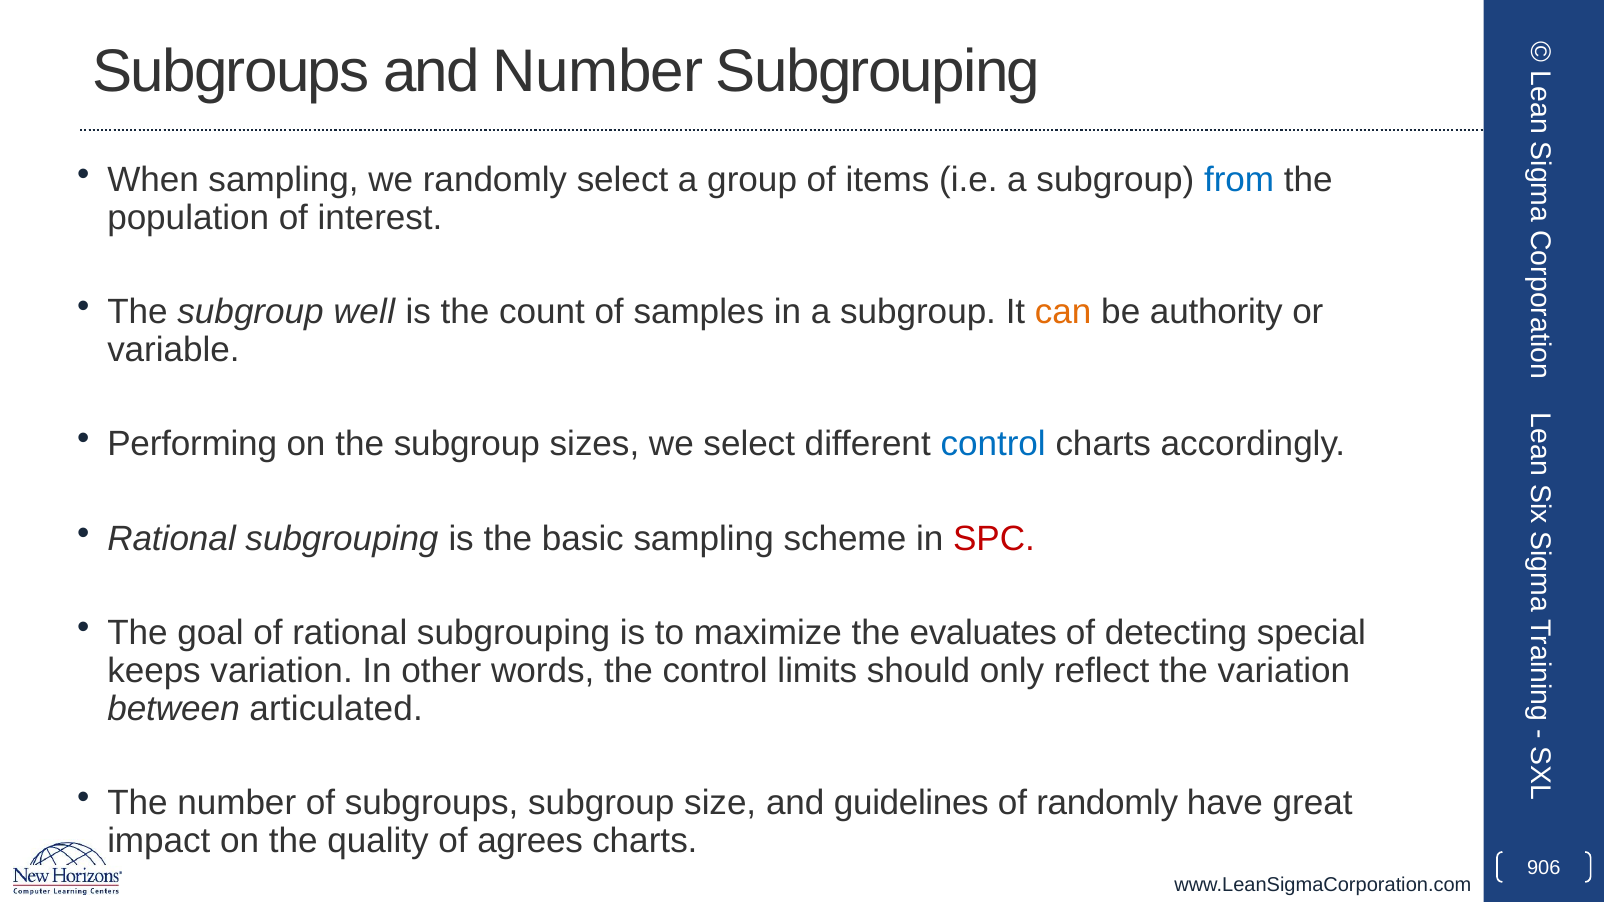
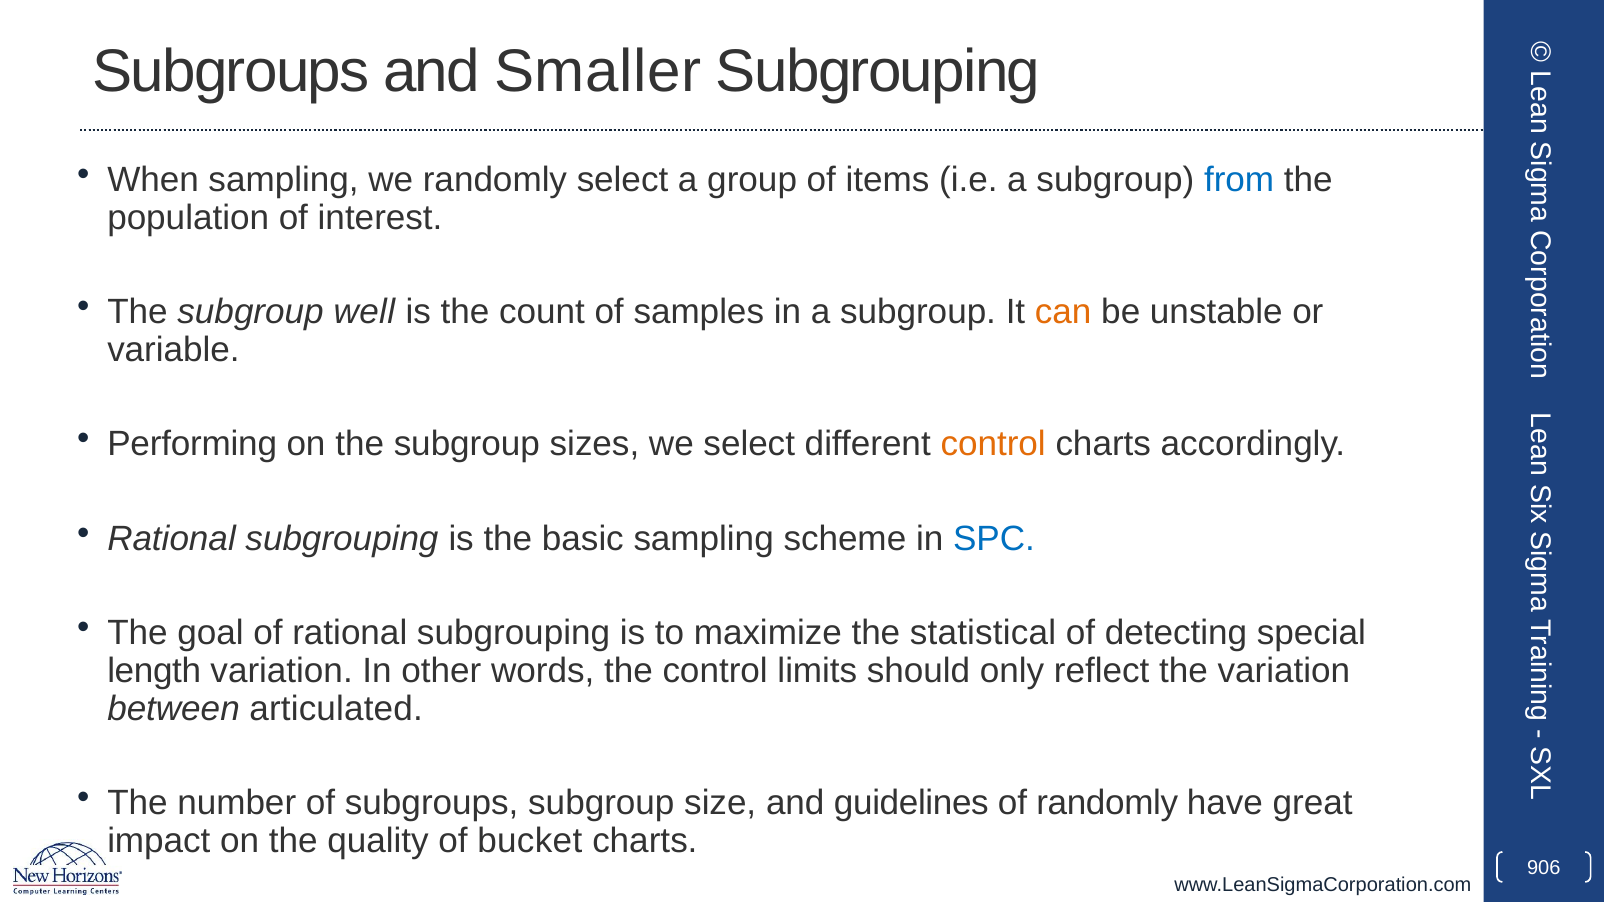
and Number: Number -> Smaller
authority: authority -> unstable
control at (993, 444) colour: blue -> orange
SPC colour: red -> blue
evaluates: evaluates -> statistical
keeps: keeps -> length
agrees: agrees -> bucket
